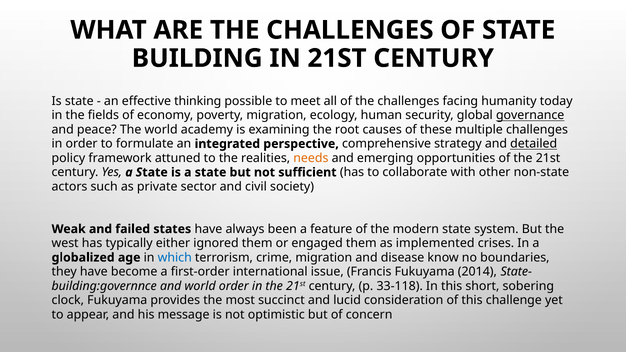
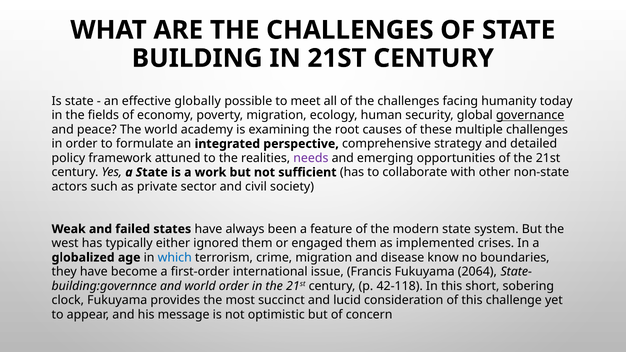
thinking: thinking -> globally
detailed underline: present -> none
needs colour: orange -> purple
is a state: state -> work
2014: 2014 -> 2064
33-118: 33-118 -> 42-118
